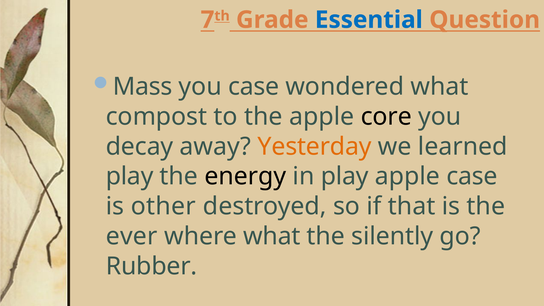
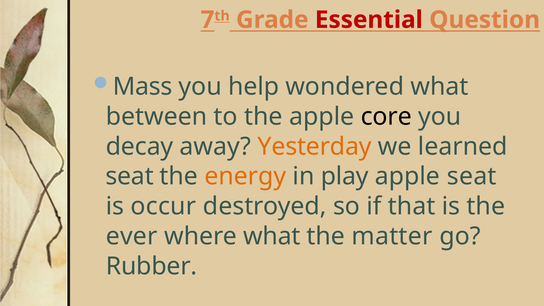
Essential colour: blue -> red
you case: case -> help
compost: compost -> between
play at (130, 176): play -> seat
energy colour: black -> orange
apple case: case -> seat
other: other -> occur
silently: silently -> matter
